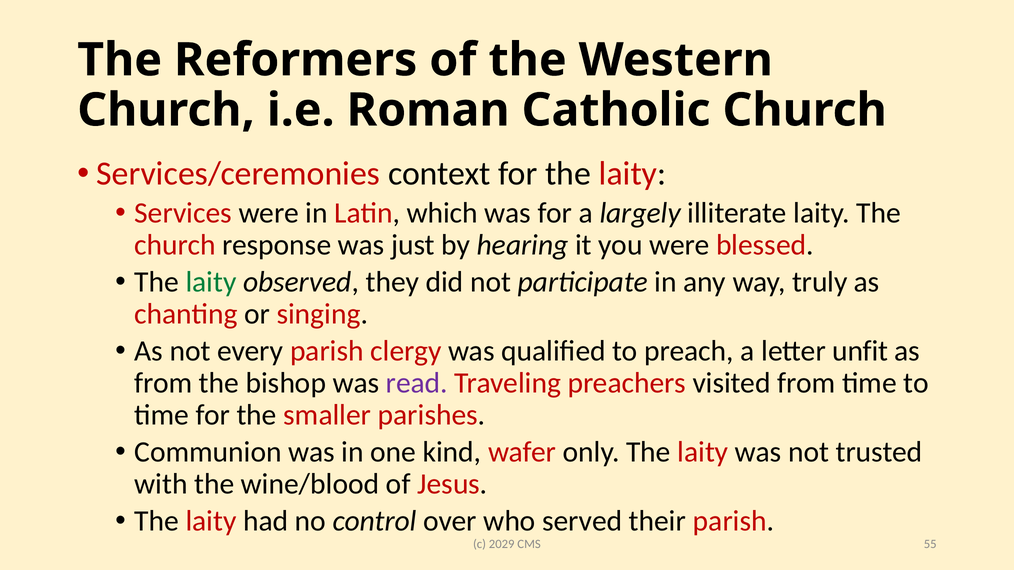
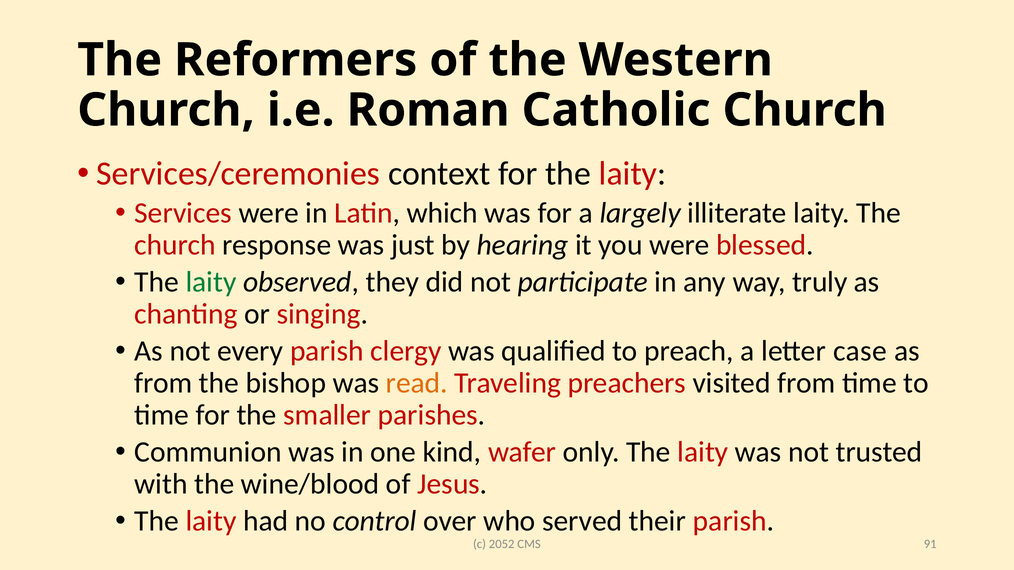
unfit: unfit -> case
read colour: purple -> orange
2029: 2029 -> 2052
55: 55 -> 91
